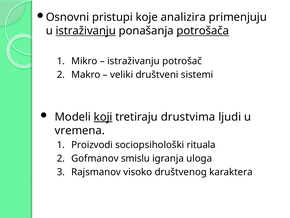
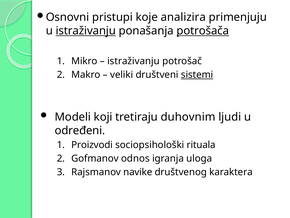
sistemi underline: none -> present
koji underline: present -> none
drustvima: drustvima -> duhovnim
vremena: vremena -> određeni
smislu: smislu -> odnos
visoko: visoko -> navike
